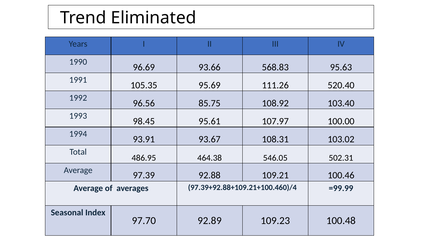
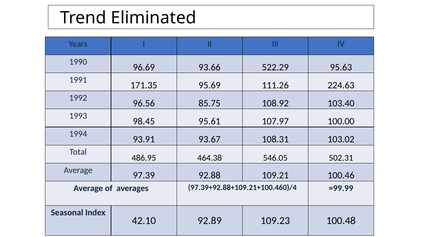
568.83: 568.83 -> 522.29
105.35: 105.35 -> 171.35
520.40: 520.40 -> 224.63
97.70: 97.70 -> 42.10
